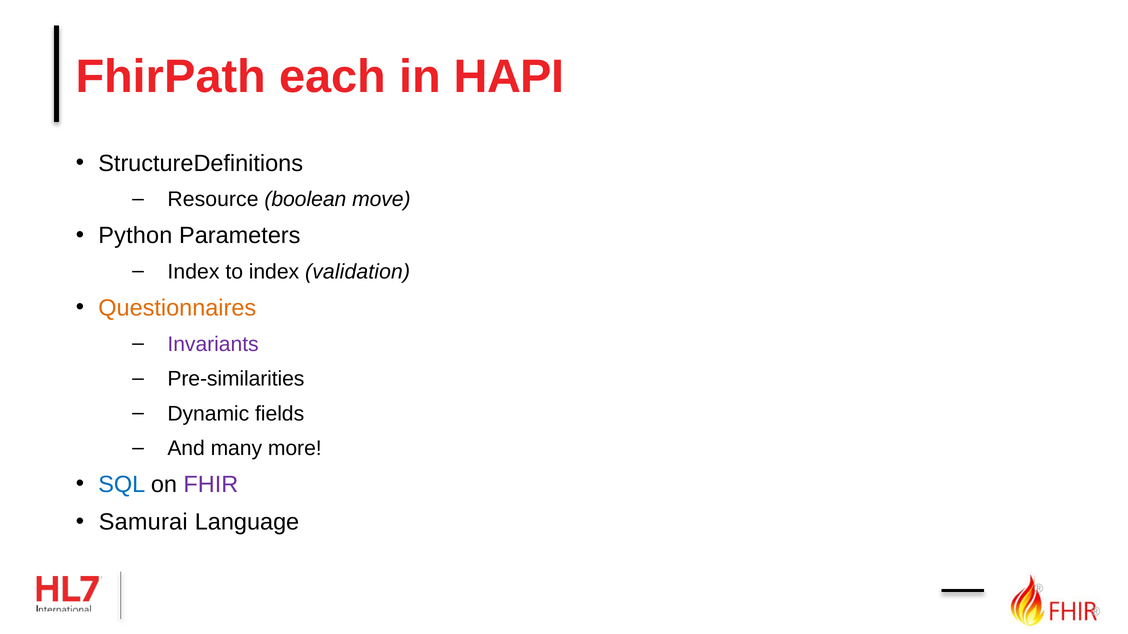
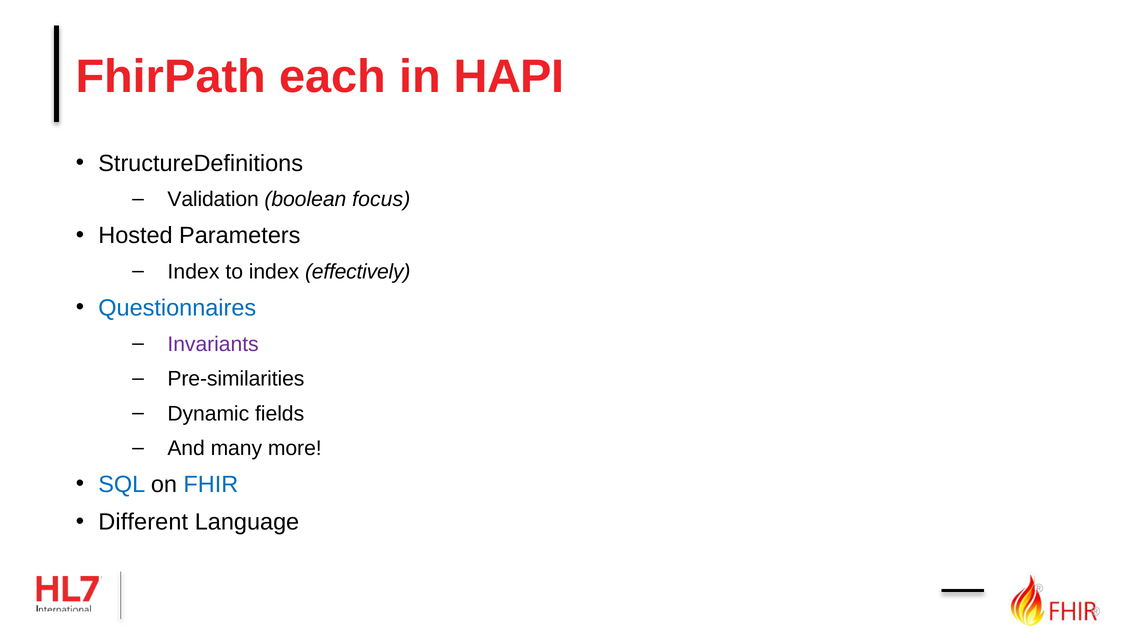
Resource: Resource -> Validation
move: move -> focus
Python: Python -> Hosted
validation: validation -> effectively
Questionnaires colour: orange -> blue
FHIR colour: purple -> blue
Samurai: Samurai -> Different
